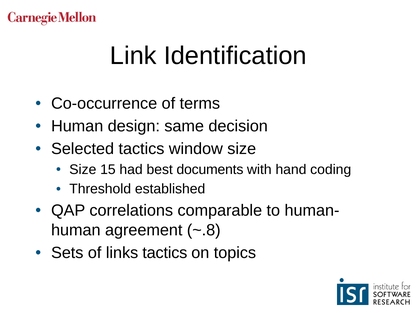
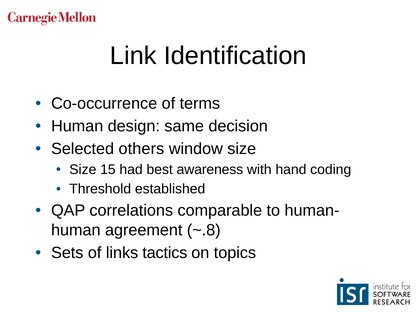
Selected tactics: tactics -> others
documents: documents -> awareness
